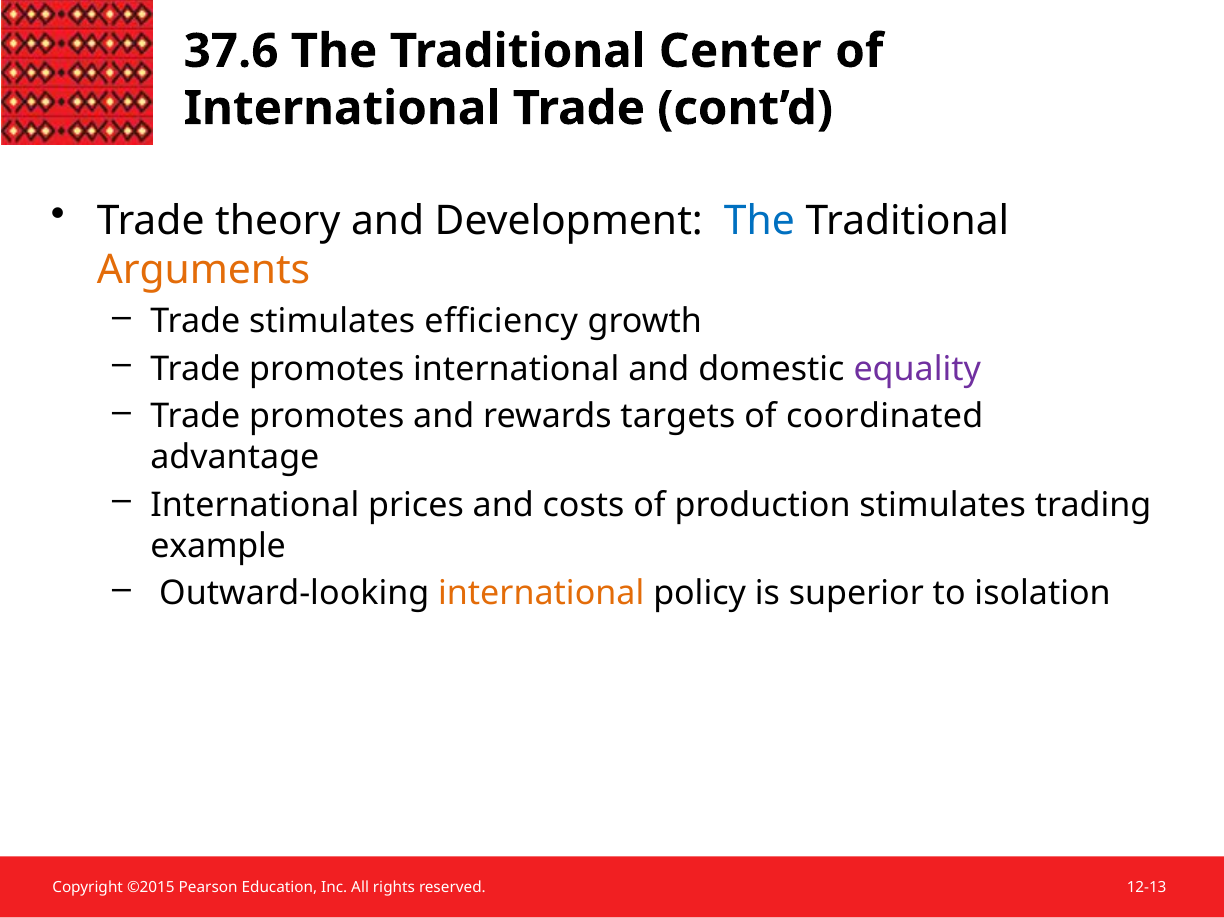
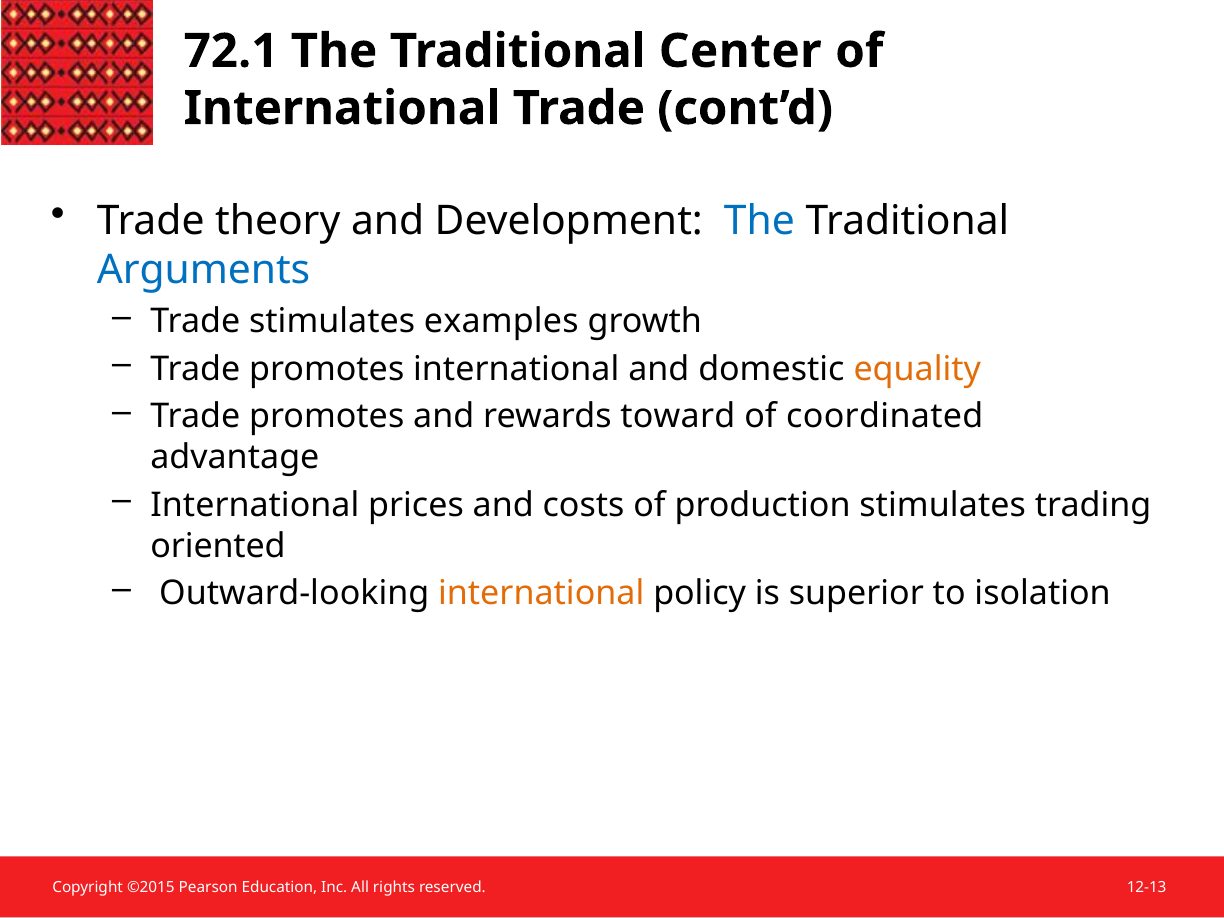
37.6: 37.6 -> 72.1
Arguments colour: orange -> blue
efficiency: efficiency -> examples
equality colour: purple -> orange
targets: targets -> toward
example: example -> oriented
